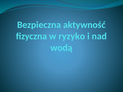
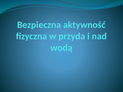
ryzyko: ryzyko -> przyda
